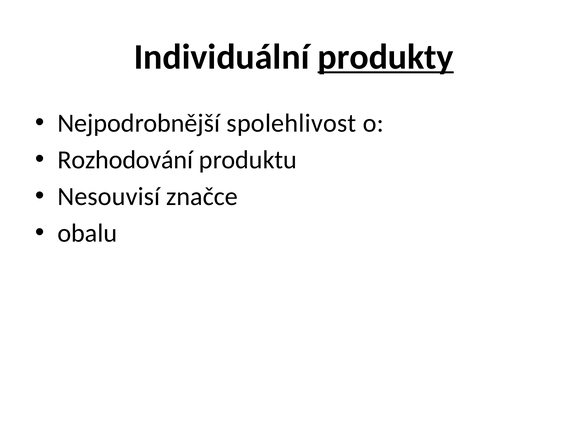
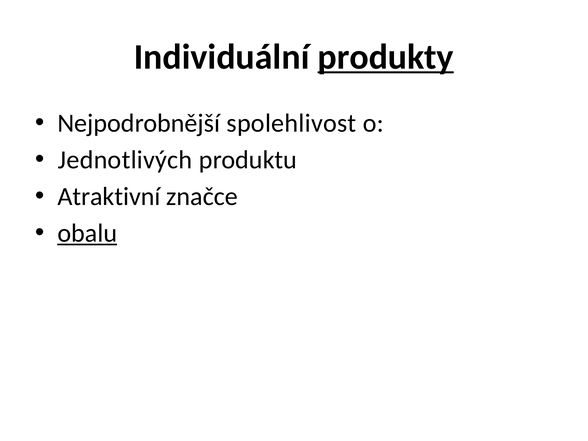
Rozhodování: Rozhodování -> Jednotlivých
Nesouvisí: Nesouvisí -> Atraktivní
obalu underline: none -> present
